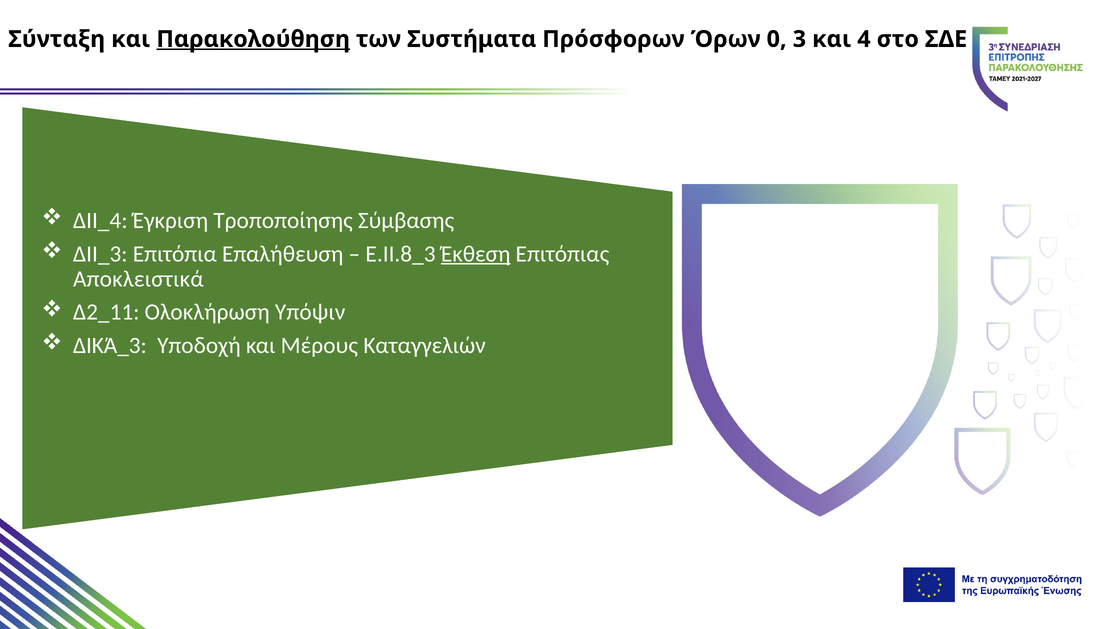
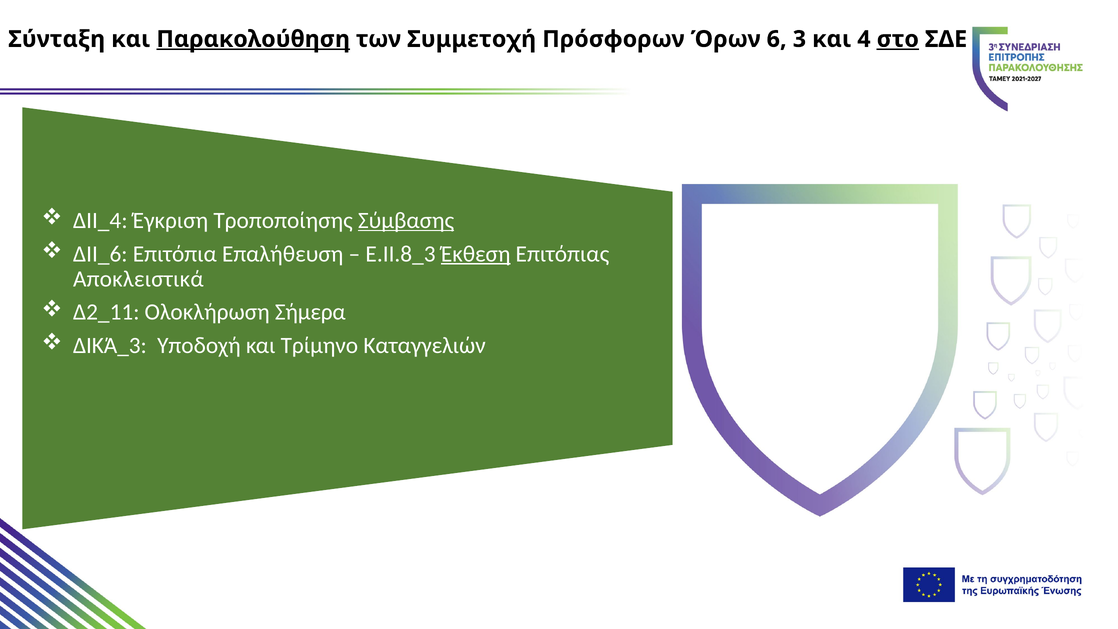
Συστήματα: Συστήματα -> Συμμετοχή
0: 0 -> 6
στο underline: none -> present
Σύμβασης underline: none -> present
ΔΙΙ_3: ΔΙΙ_3 -> ΔΙΙ_6
Υπόψιν: Υπόψιν -> Σήμερα
Μέρους: Μέρους -> Τρίμηνο
